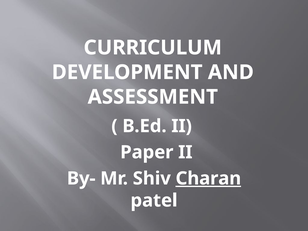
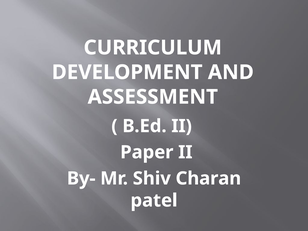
Charan underline: present -> none
